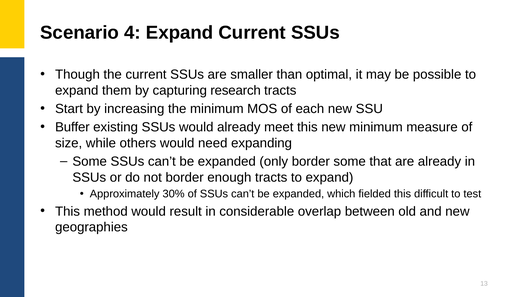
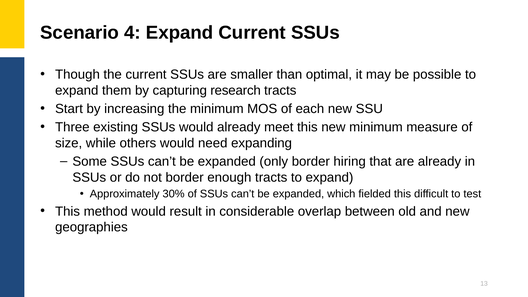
Buffer: Buffer -> Three
border some: some -> hiring
